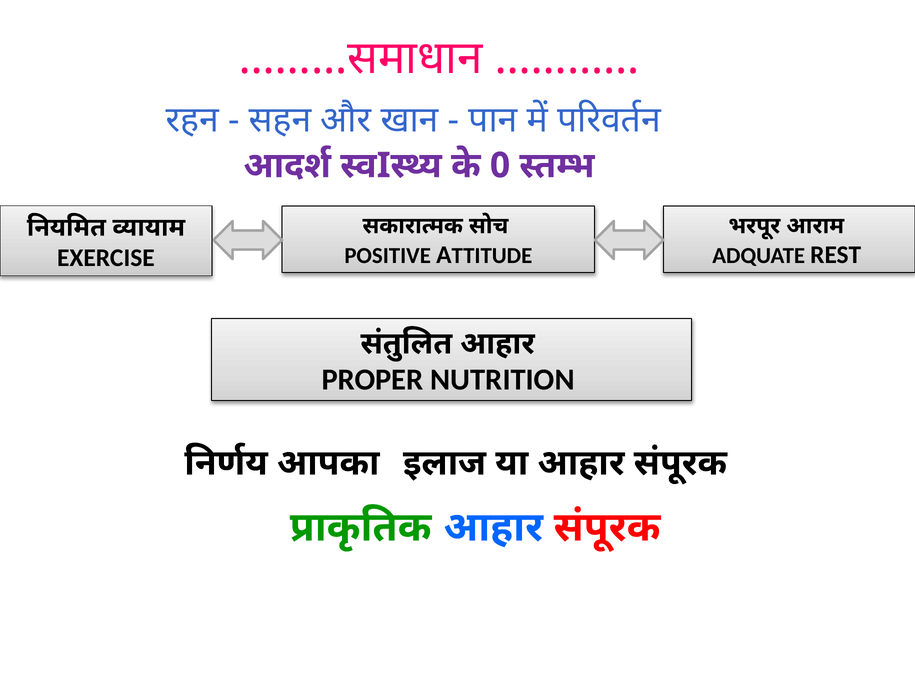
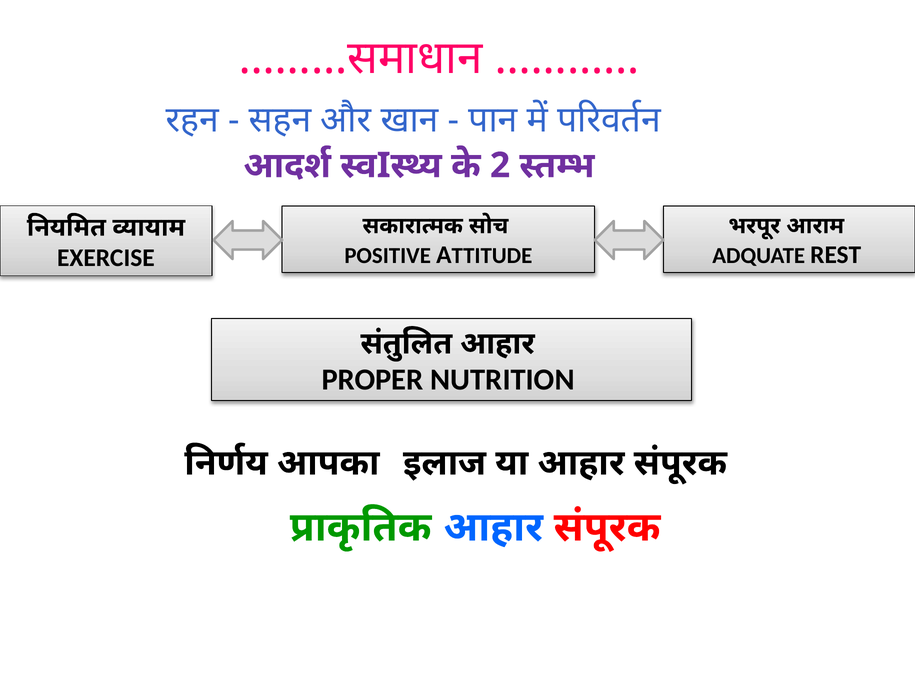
0: 0 -> 2
